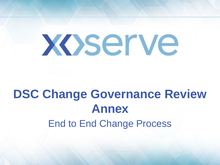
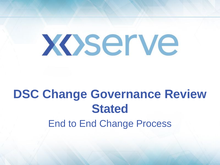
Annex: Annex -> Stated
